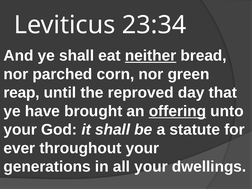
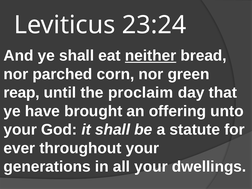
23:34: 23:34 -> 23:24
reproved: reproved -> proclaim
offering underline: present -> none
